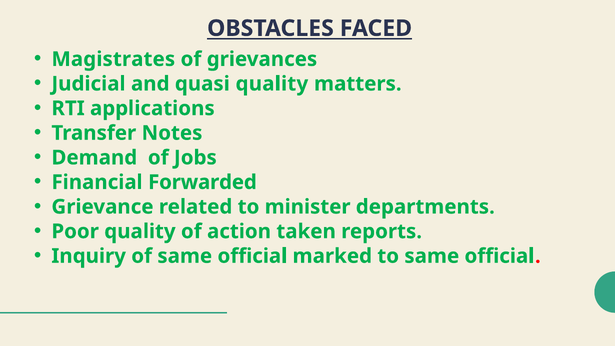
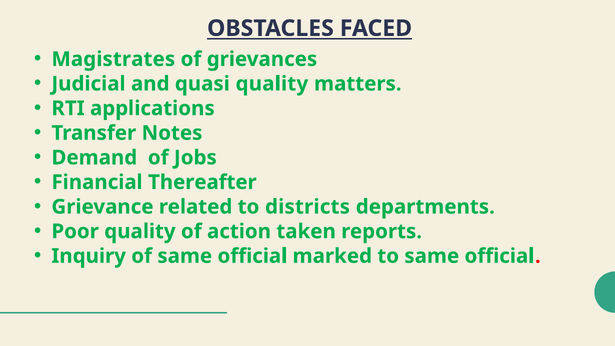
Forwarded: Forwarded -> Thereafter
minister: minister -> districts
